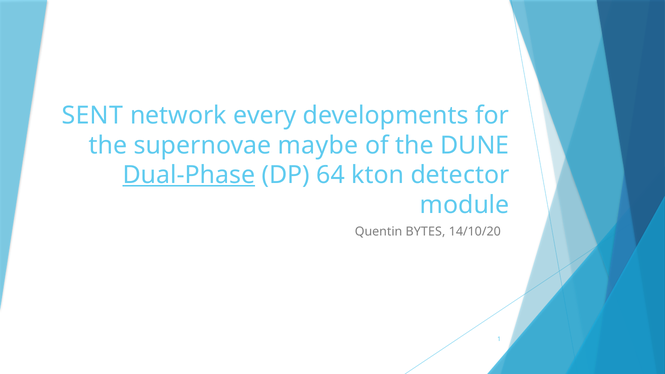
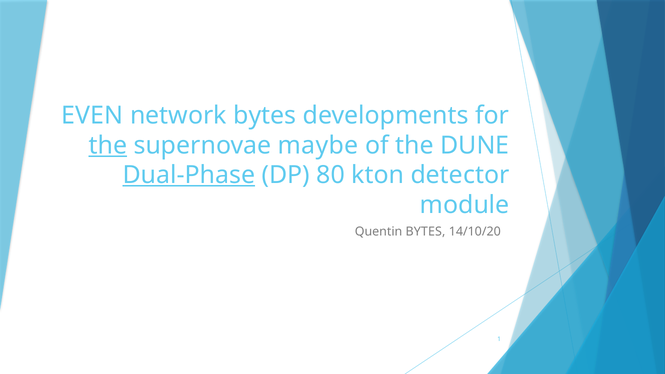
SENT: SENT -> EVEN
network every: every -> bytes
the at (108, 145) underline: none -> present
64: 64 -> 80
